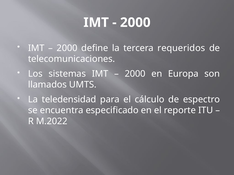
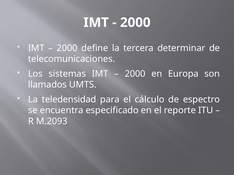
requeridos: requeridos -> determinar
M.2022: M.2022 -> M.2093
